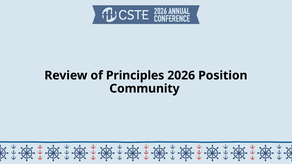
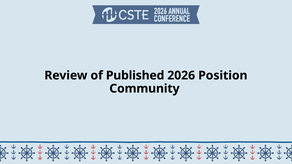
Principles: Principles -> Published
